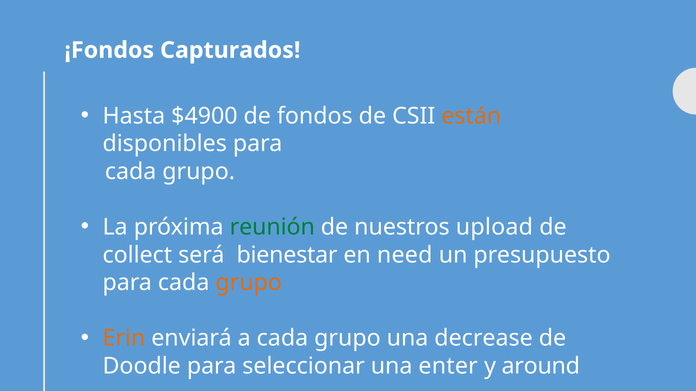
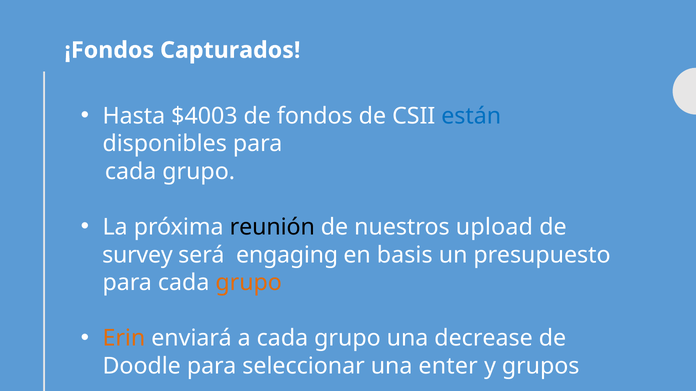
$4900: $4900 -> $4003
están colour: orange -> blue
reunión colour: green -> black
collect: collect -> survey
bienestar: bienestar -> engaging
need: need -> basis
around: around -> grupos
